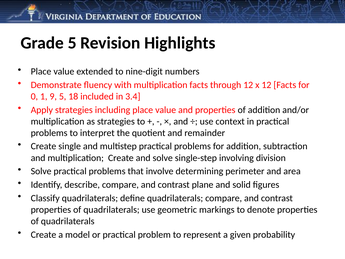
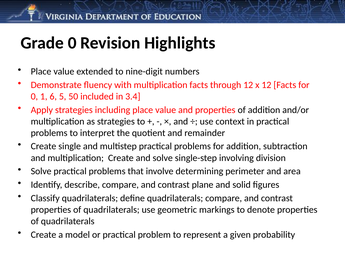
Grade 5: 5 -> 0
9: 9 -> 6
18: 18 -> 50
